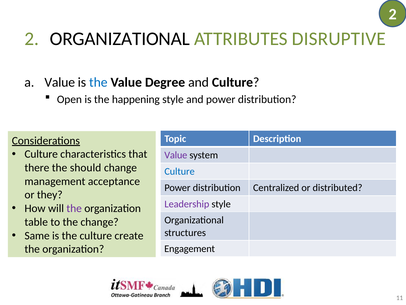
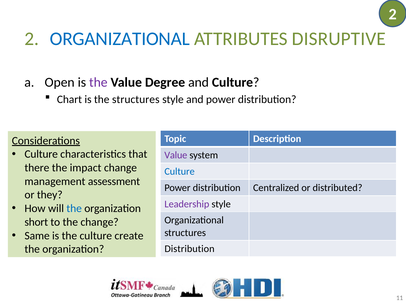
ORGANIZATIONAL at (120, 39) colour: black -> blue
Value at (60, 82): Value -> Open
the at (98, 82) colour: blue -> purple
Open: Open -> Chart
the happening: happening -> structures
should: should -> impact
acceptance: acceptance -> assessment
the at (74, 208) colour: purple -> blue
table: table -> short
Engagement at (190, 248): Engagement -> Distribution
